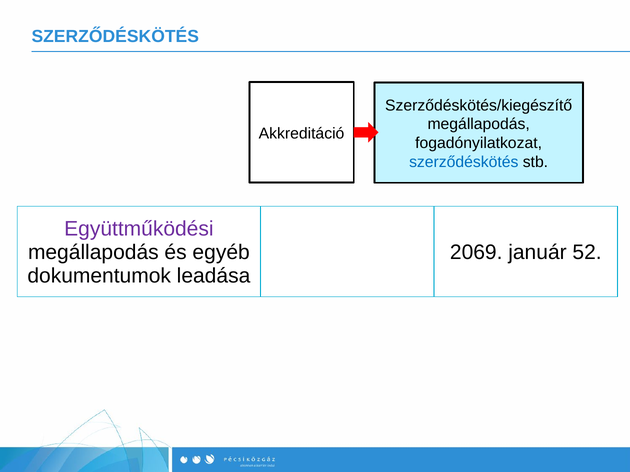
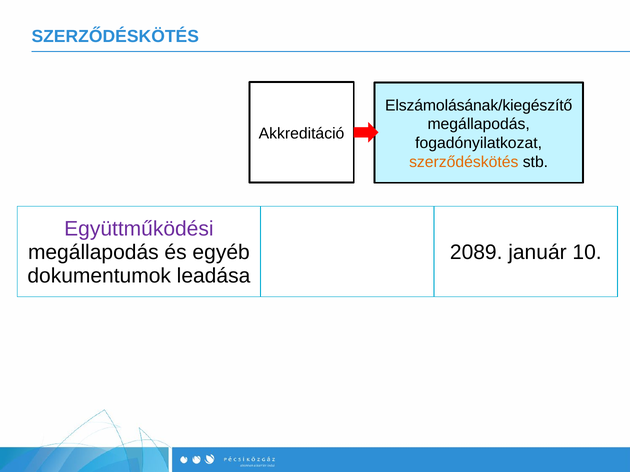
Szerződéskötés/kiegészítő: Szerződéskötés/kiegészítő -> Elszámolásának/kiegészítő
szerződéskötés at (464, 162) colour: blue -> orange
2069: 2069 -> 2089
52: 52 -> 10
